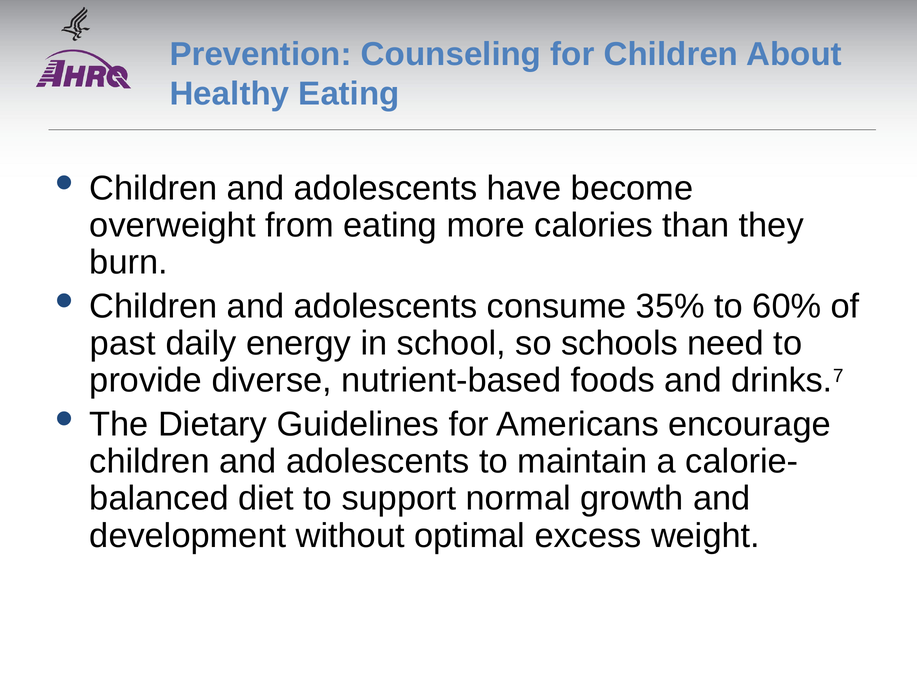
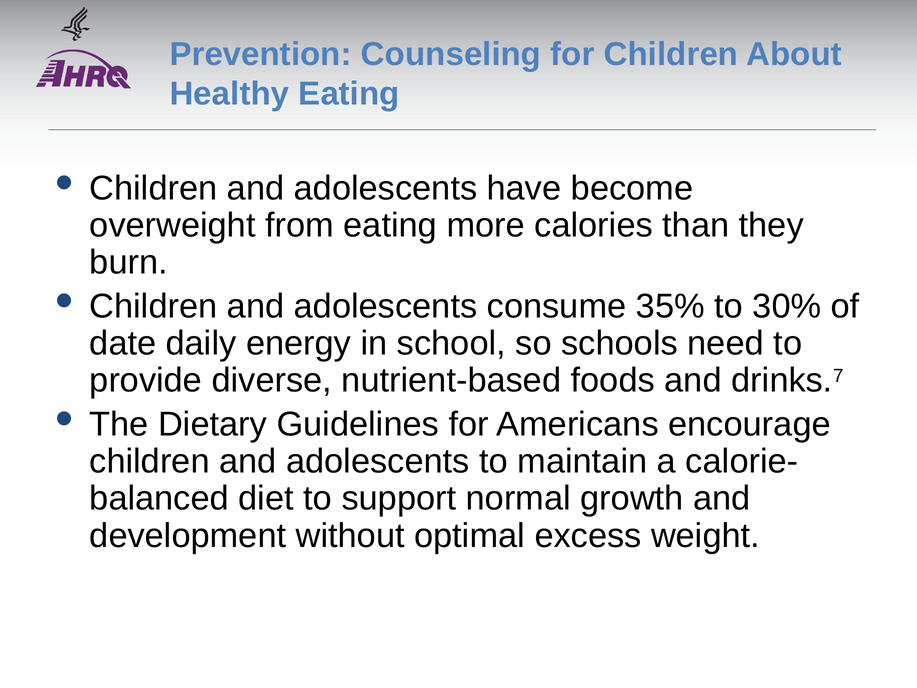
60%: 60% -> 30%
past: past -> date
